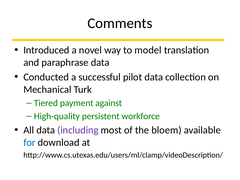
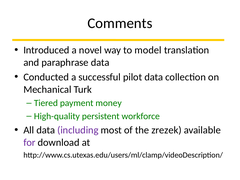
against: against -> money
bloem: bloem -> zrezek
for colour: blue -> purple
